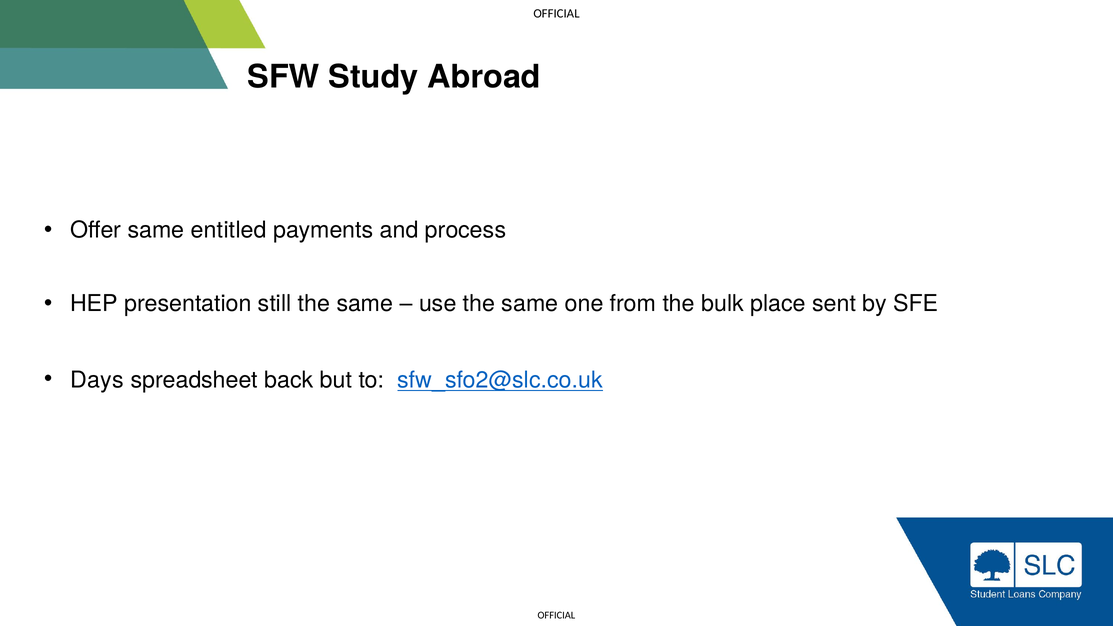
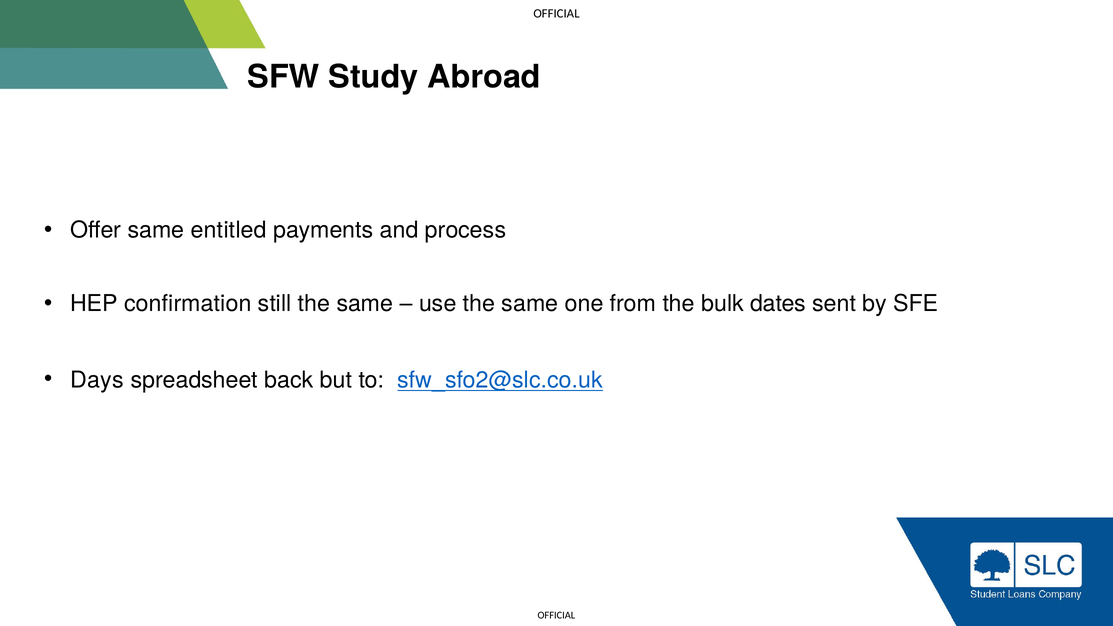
presentation: presentation -> confirmation
place: place -> dates
